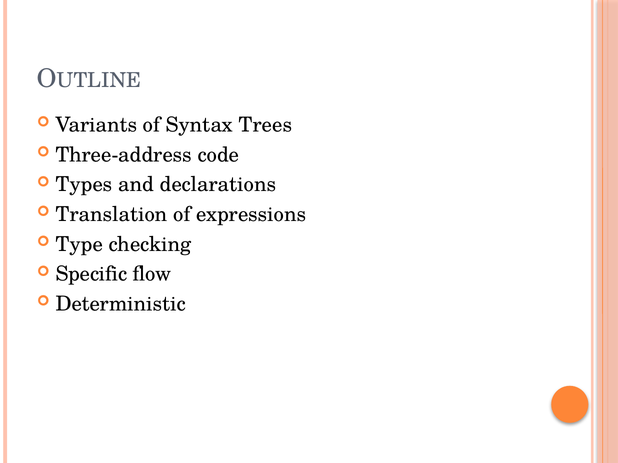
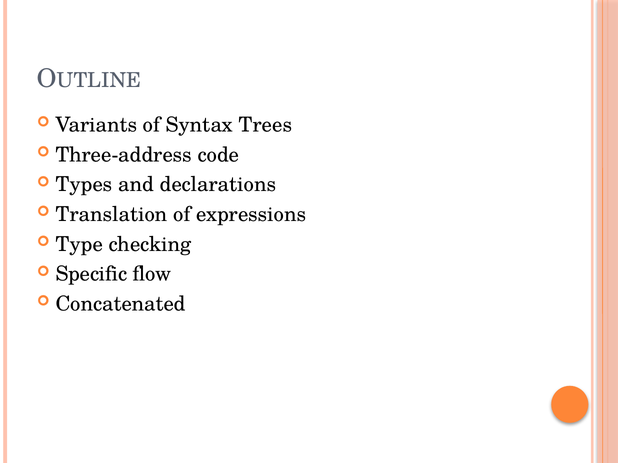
Deterministic: Deterministic -> Concatenated
